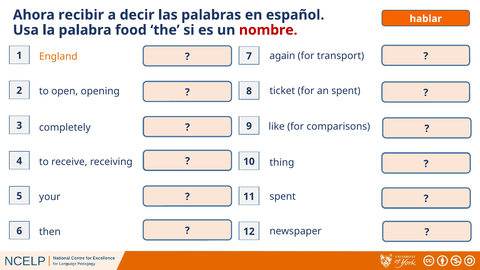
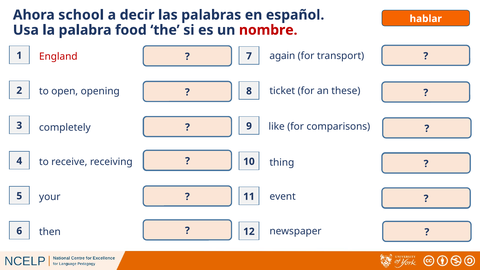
Ahora recibir: recibir -> school
England colour: orange -> red
an spent: spent -> these
spent at (283, 196): spent -> event
